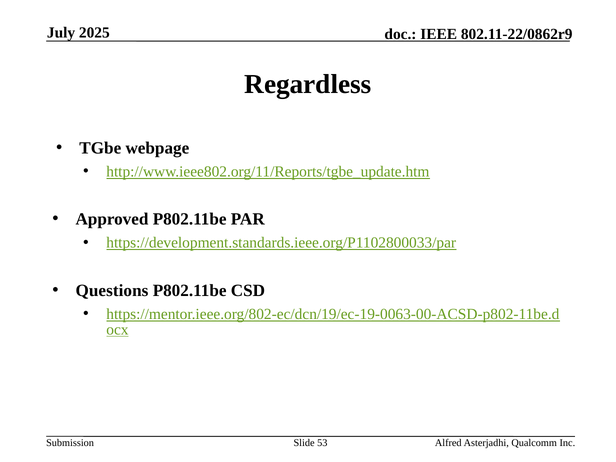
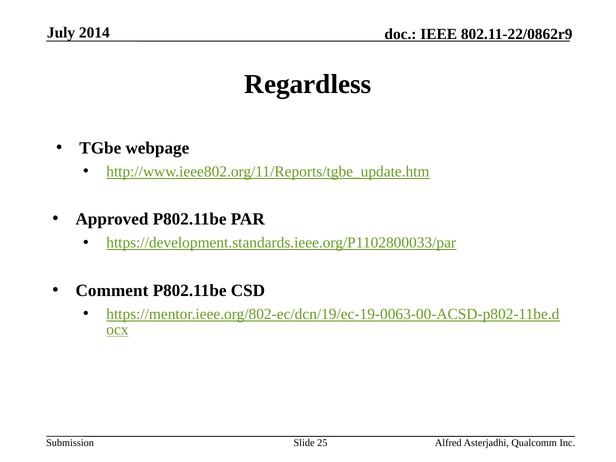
2025: 2025 -> 2014
Questions: Questions -> Comment
53: 53 -> 25
